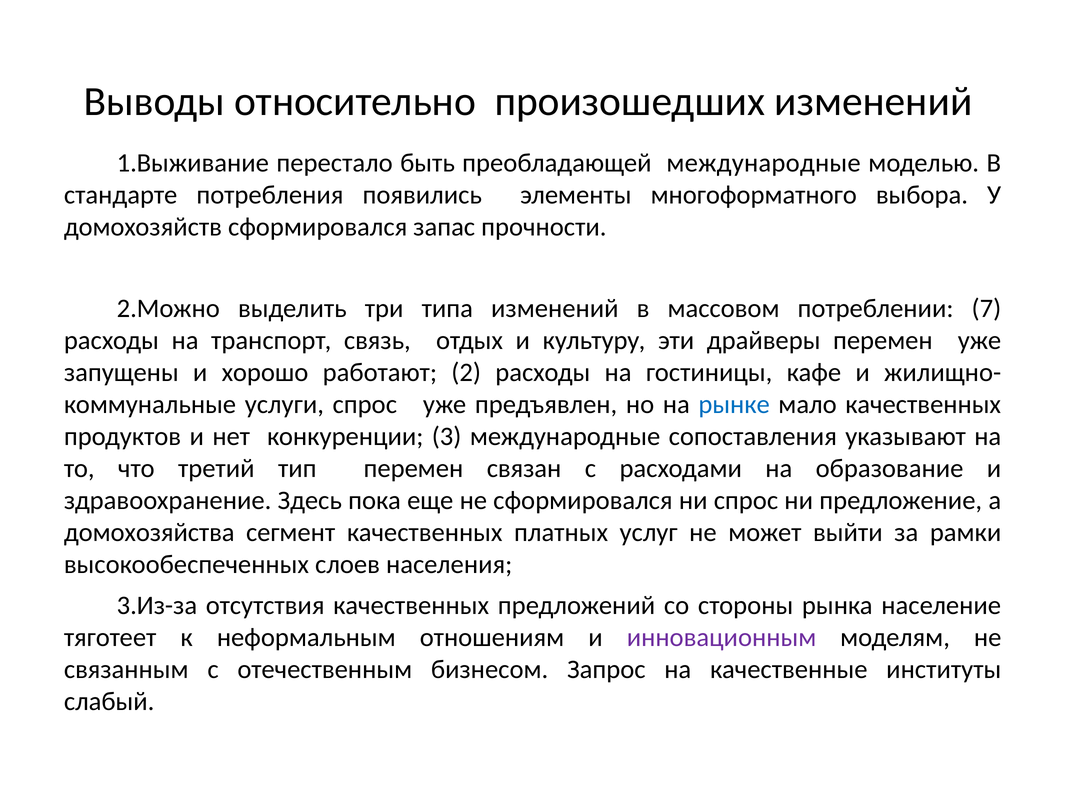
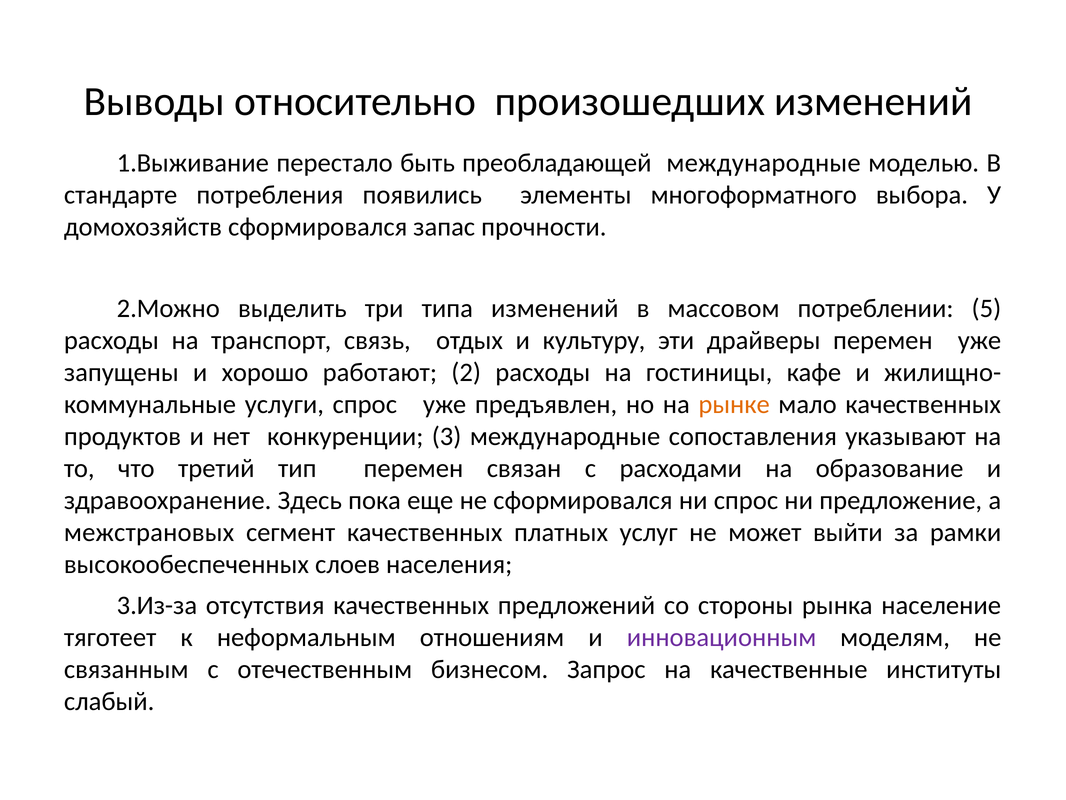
7: 7 -> 5
рынке colour: blue -> orange
домохозяйства: домохозяйства -> межстрановых
